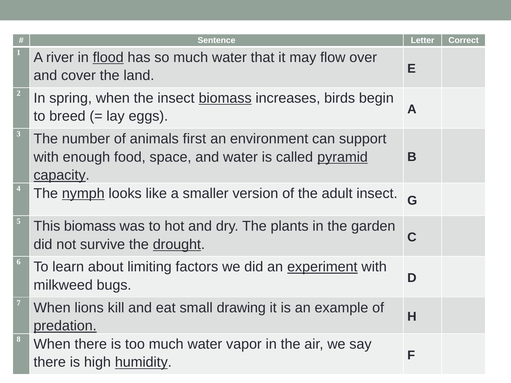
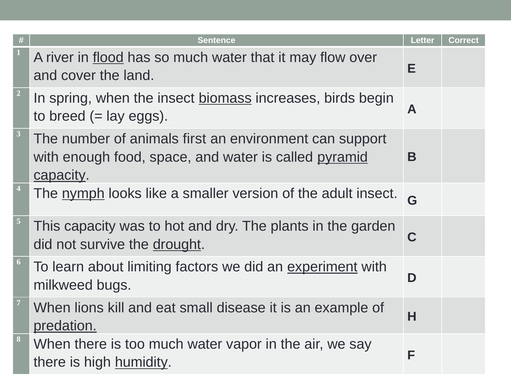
This biomass: biomass -> capacity
drawing: drawing -> disease
